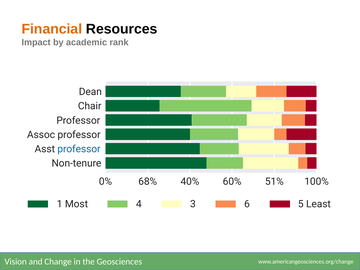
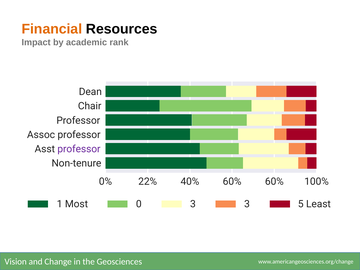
professor at (79, 149) colour: blue -> purple
68%: 68% -> 22%
60% 51%: 51% -> 60%
4: 4 -> 0
3 6: 6 -> 3
